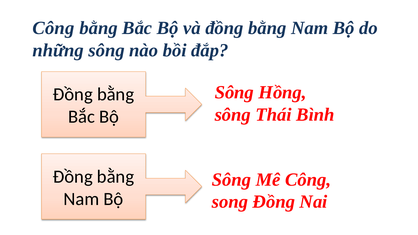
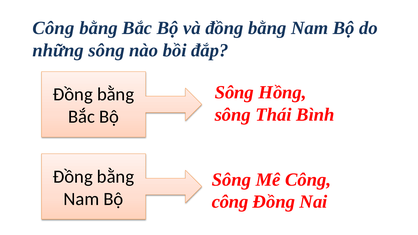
song at (230, 202): song -> công
